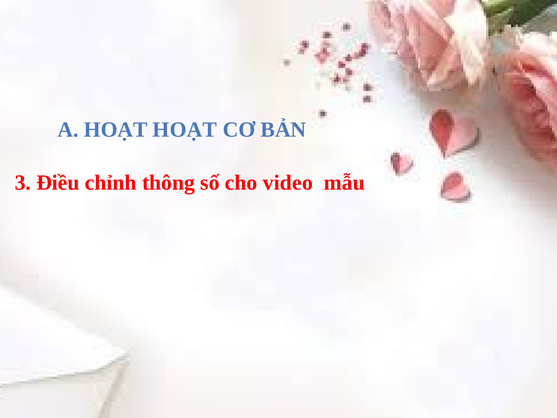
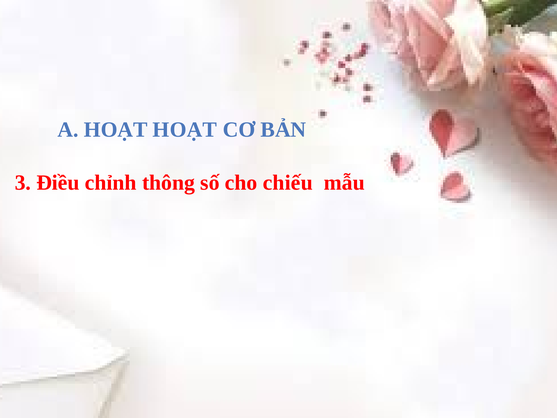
video: video -> chiếu
